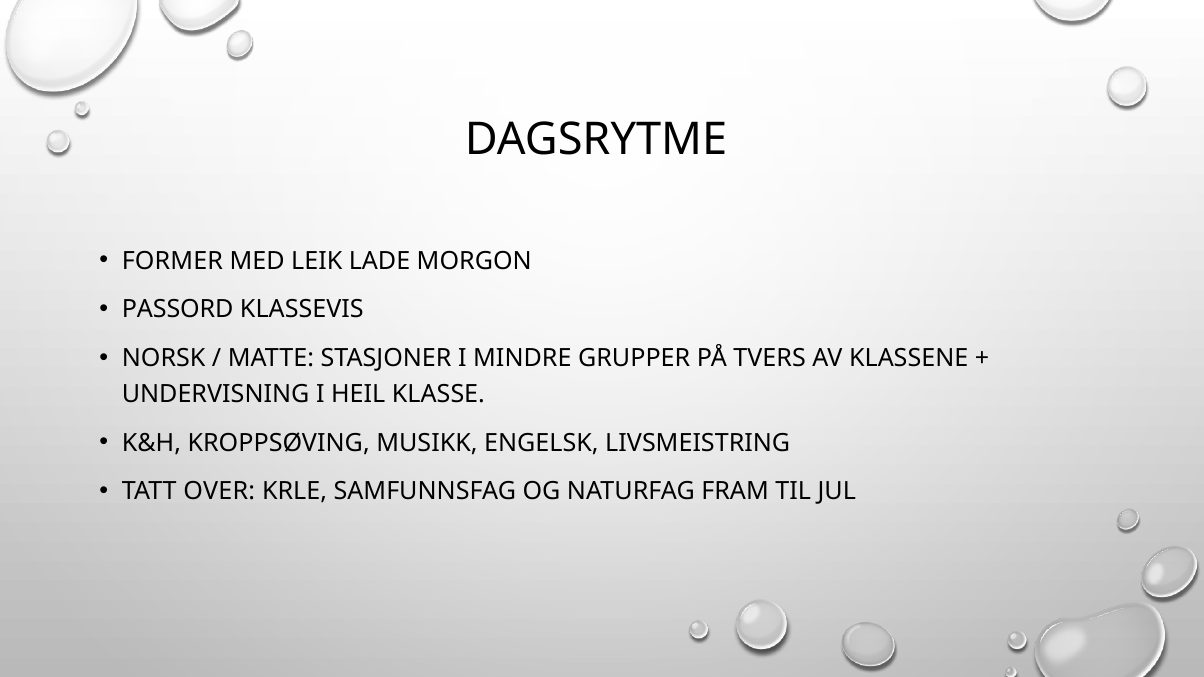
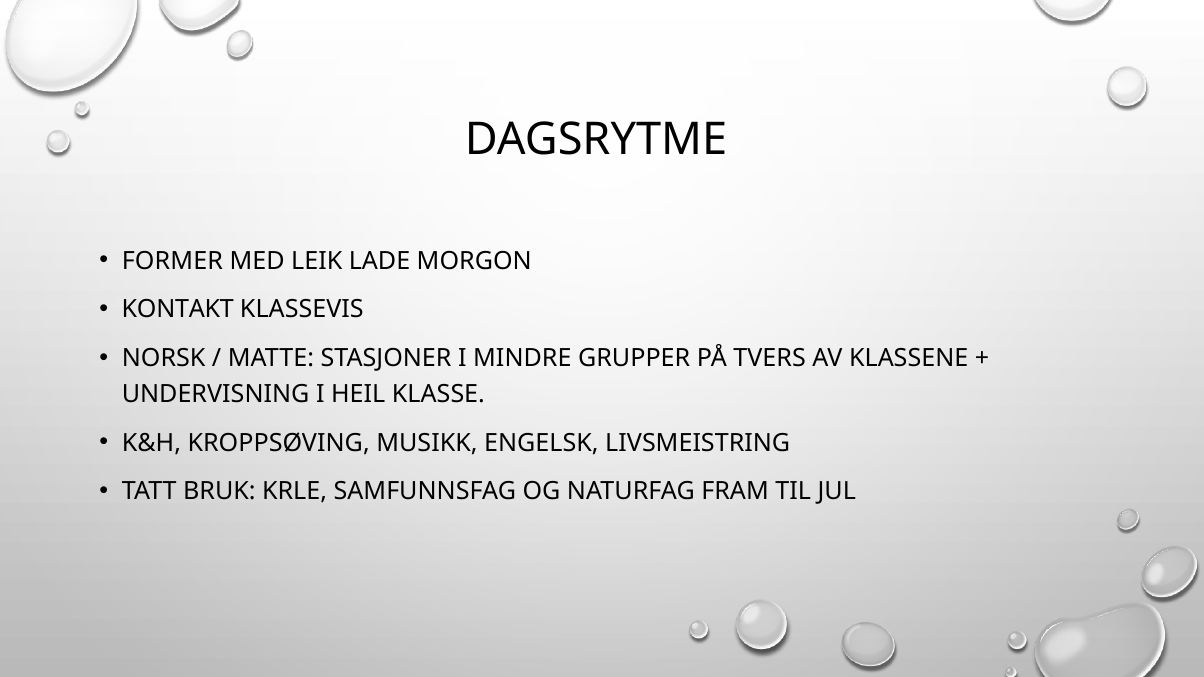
PASSORD: PASSORD -> KONTAKT
OVER: OVER -> BRUK
